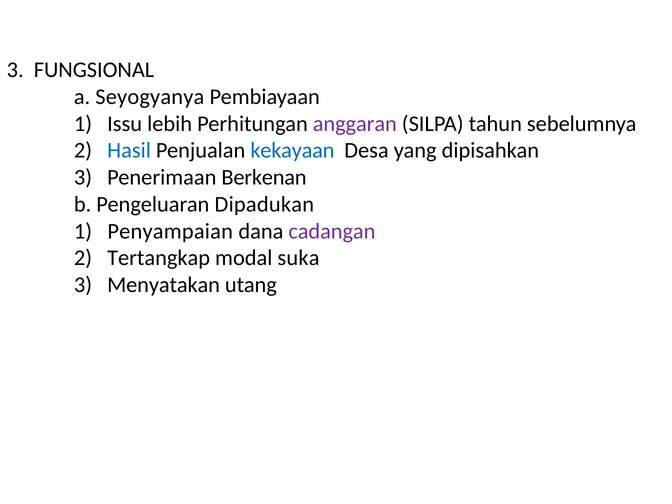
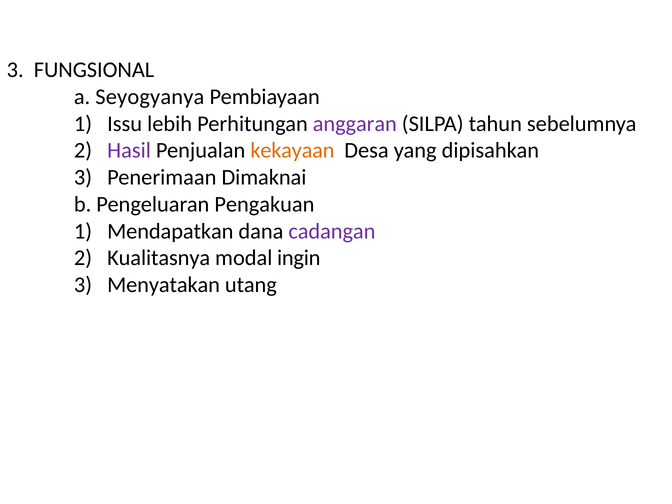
Hasil colour: blue -> purple
kekayaan colour: blue -> orange
Berkenan: Berkenan -> Dimaknai
Dipadukan: Dipadukan -> Pengakuan
Penyampaian: Penyampaian -> Mendapatkan
Tertangkap: Tertangkap -> Kualitasnya
suka: suka -> ingin
